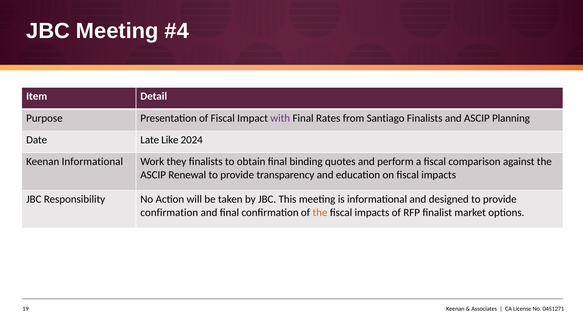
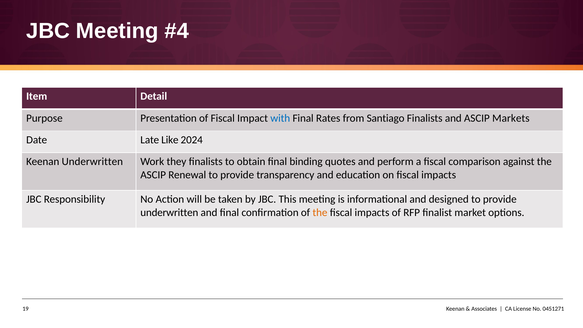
with colour: purple -> blue
Planning: Planning -> Markets
Keenan Informational: Informational -> Underwritten
confirmation at (169, 213): confirmation -> underwritten
